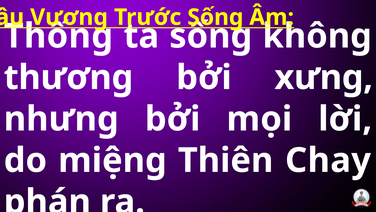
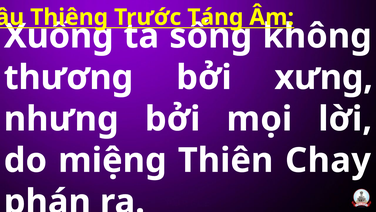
Vương: Vương -> Thiêng
Trước Sống: Sống -> Táng
Thống: Thống -> Xuống
